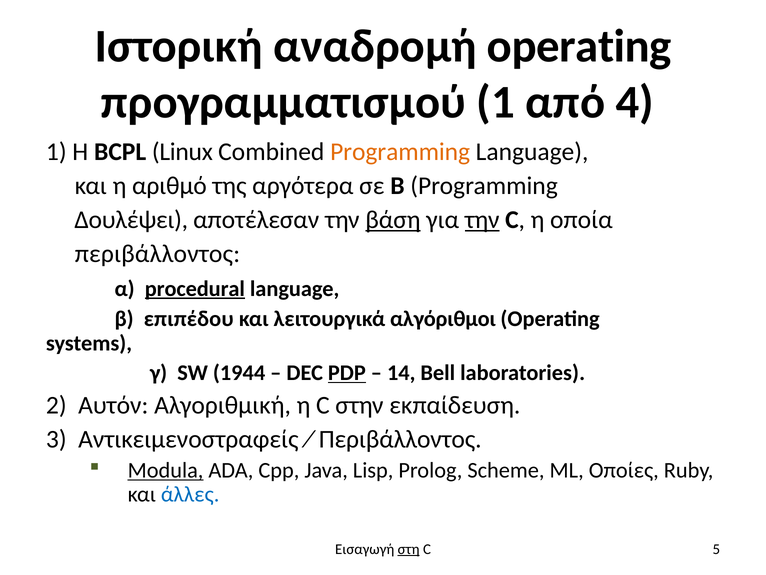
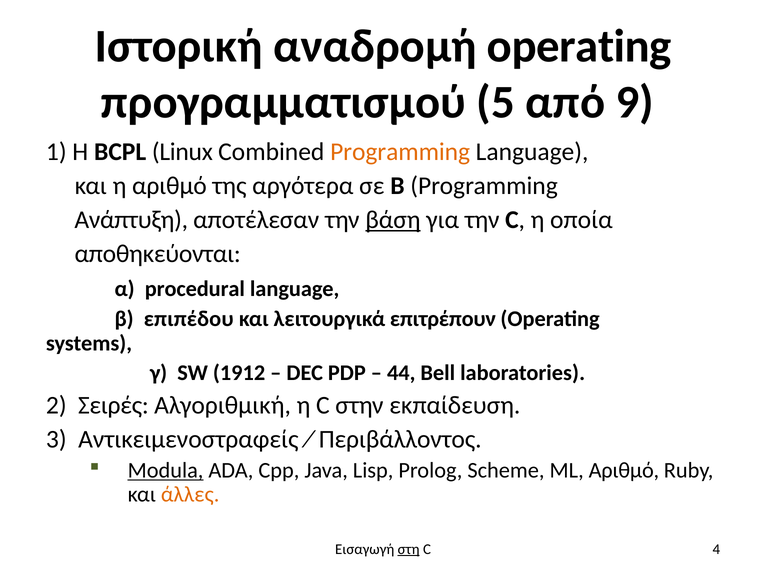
προγραμματισμού 1: 1 -> 5
4: 4 -> 9
Δουλέψει: Δουλέψει -> Ανάπτυξη
την at (482, 219) underline: present -> none
περιβάλλοντος at (157, 253): περιβάλλοντος -> αποθηκεύονται
procedural underline: present -> none
αλγόριθμοι: αλγόριθμοι -> επιτρέπουν
1944: 1944 -> 1912
PDP underline: present -> none
14: 14 -> 44
Αυτόν: Αυτόν -> Σειρές
ML Οποίες: Οποίες -> Αριθμό
άλλες colour: blue -> orange
5: 5 -> 4
